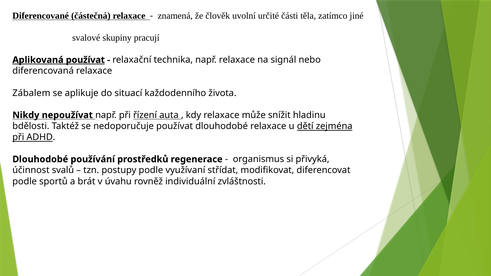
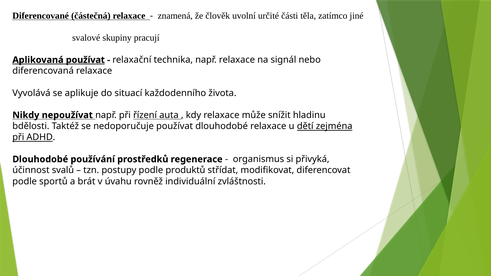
Zábalem: Zábalem -> Vyvolává
využívaní: využívaní -> produktů
